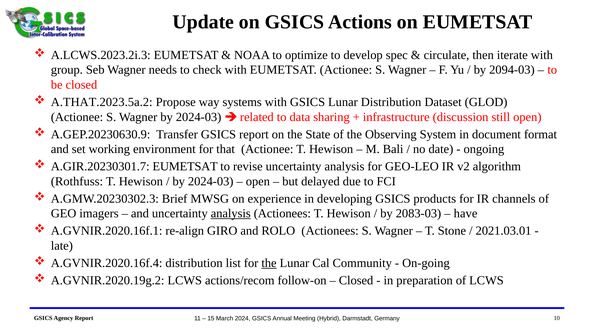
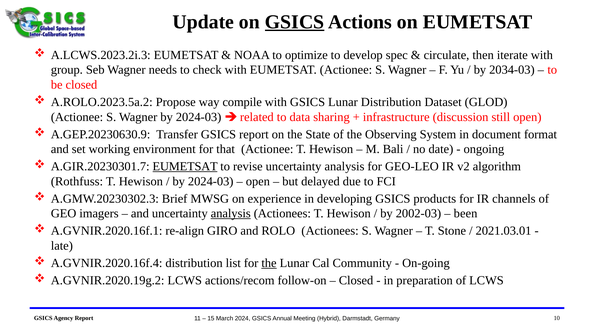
GSICS at (295, 22) underline: none -> present
2094-03: 2094-03 -> 2034-03
A.THAT.2023.5a.2: A.THAT.2023.5a.2 -> A.ROLO.2023.5a.2
systems: systems -> compile
EUMETSAT at (185, 166) underline: none -> present
2083-03: 2083-03 -> 2002-03
have: have -> been
